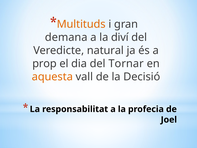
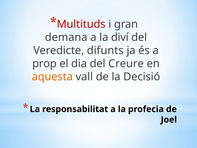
Multituds colour: orange -> red
natural: natural -> difunts
Tornar: Tornar -> Creure
